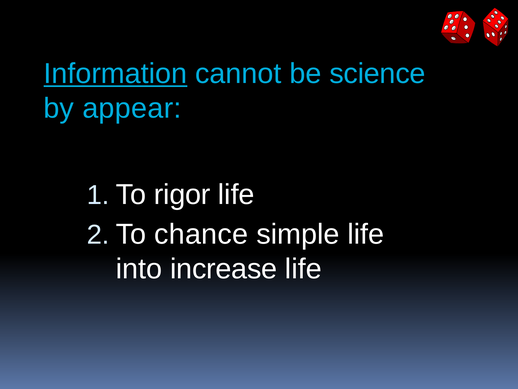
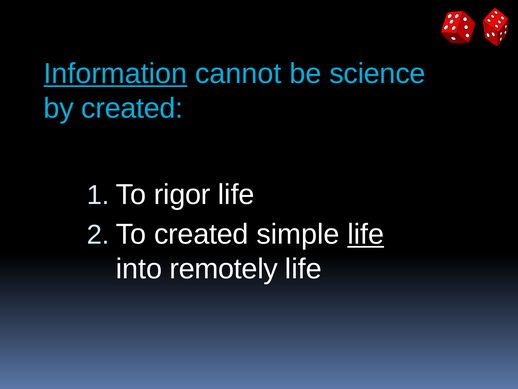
by appear: appear -> created
chance at (201, 234): chance -> created
life at (366, 234) underline: none -> present
increase: increase -> remotely
